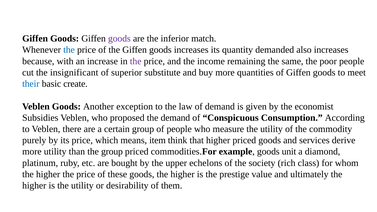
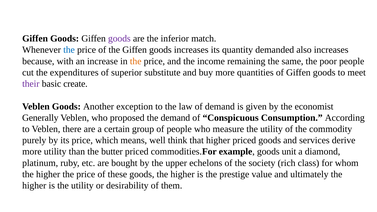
the at (136, 61) colour: purple -> orange
insignificant: insignificant -> expenditures
their colour: blue -> purple
Subsidies: Subsidies -> Generally
item: item -> well
the group: group -> butter
